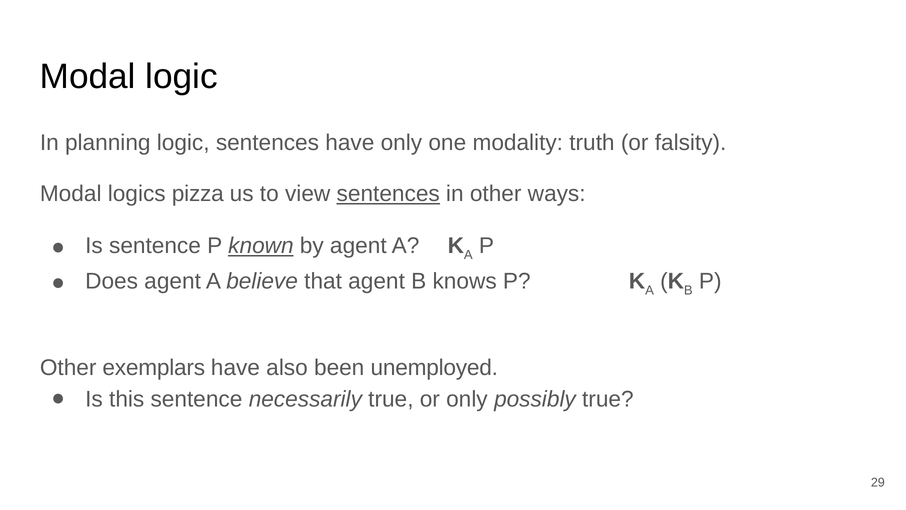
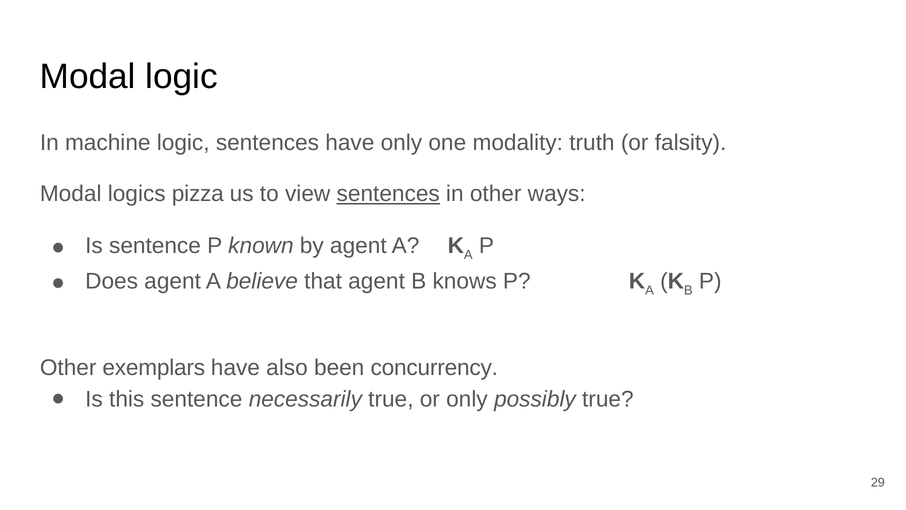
planning: planning -> machine
known underline: present -> none
unemployed: unemployed -> concurrency
